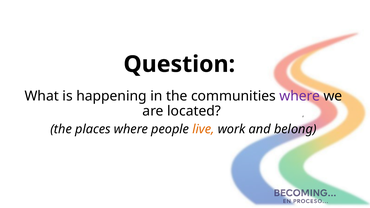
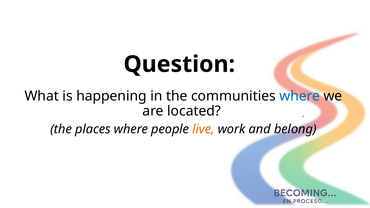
where at (300, 96) colour: purple -> blue
